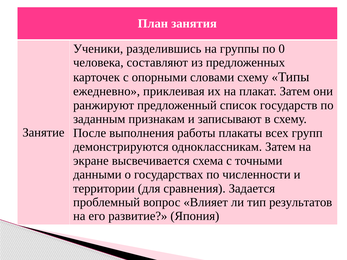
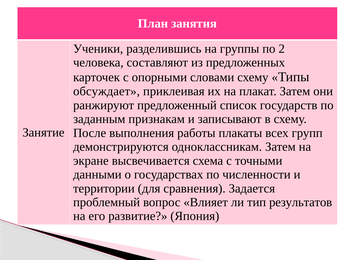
0: 0 -> 2
ежедневно: ежедневно -> обсуждает
